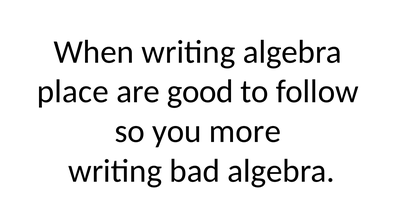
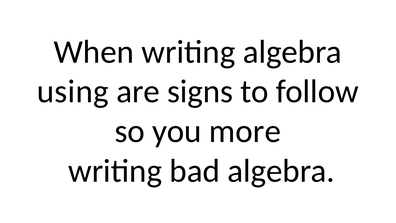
place: place -> using
good: good -> signs
